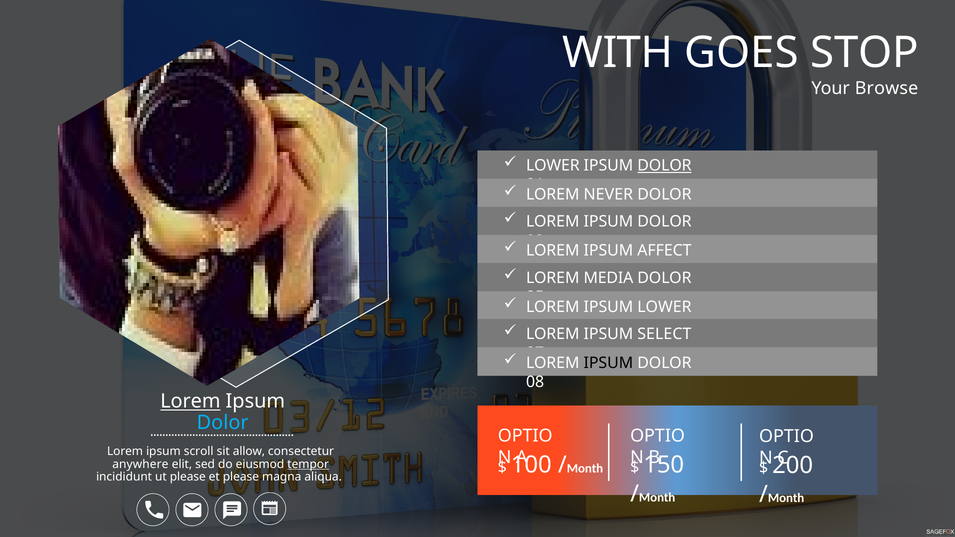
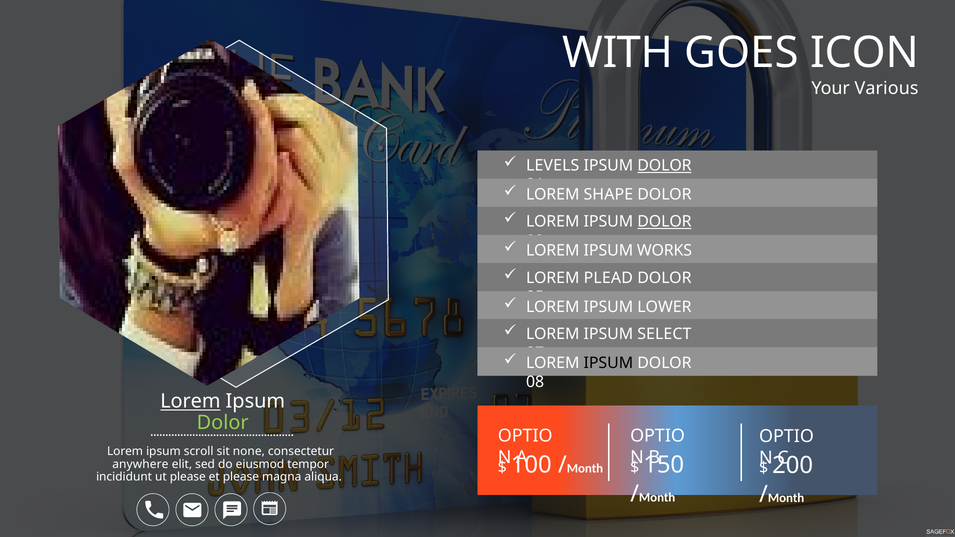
STOP: STOP -> ICON
Browse: Browse -> Various
LOWER at (553, 165): LOWER -> LEVELS
NEVER: NEVER -> SHAPE
DOLOR at (664, 222) underline: none -> present
AFFECT: AFFECT -> WORKS
MEDIA: MEDIA -> PLEAD
Dolor at (223, 423) colour: light blue -> light green
allow: allow -> none
tempor underline: present -> none
